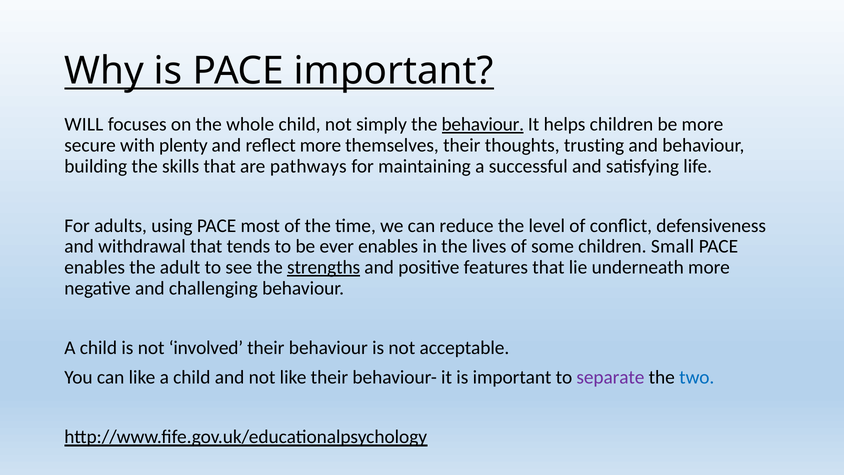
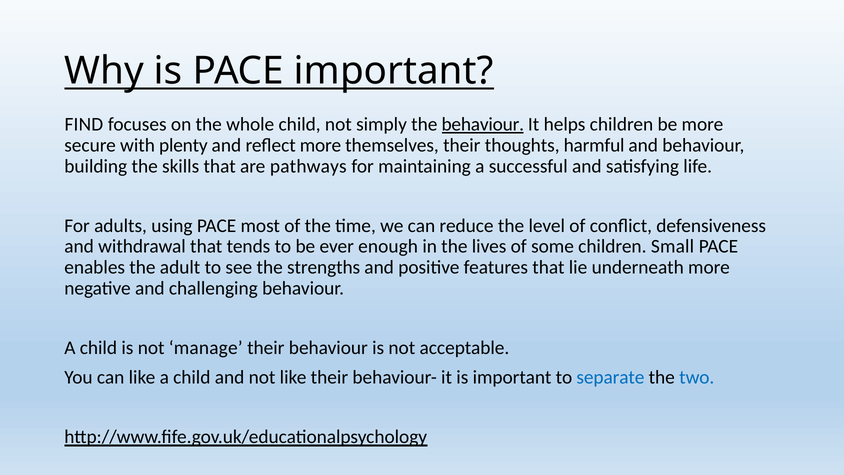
WILL: WILL -> FIND
trusting: trusting -> harmful
ever enables: enables -> enough
strengths underline: present -> none
involved: involved -> manage
separate colour: purple -> blue
